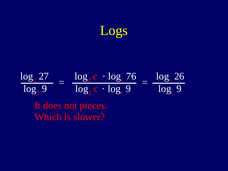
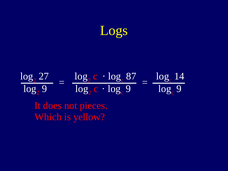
76: 76 -> 87
26: 26 -> 14
slower: slower -> yellow
